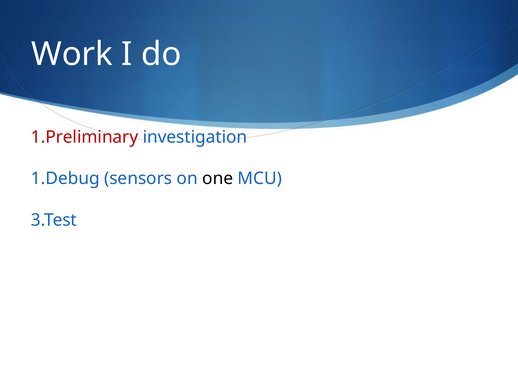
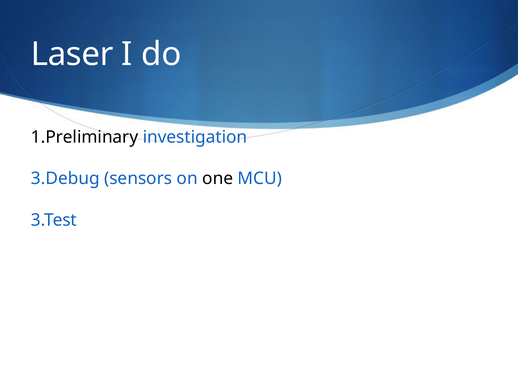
Work: Work -> Laser
1.Preliminary colour: red -> black
1.Debug: 1.Debug -> 3.Debug
